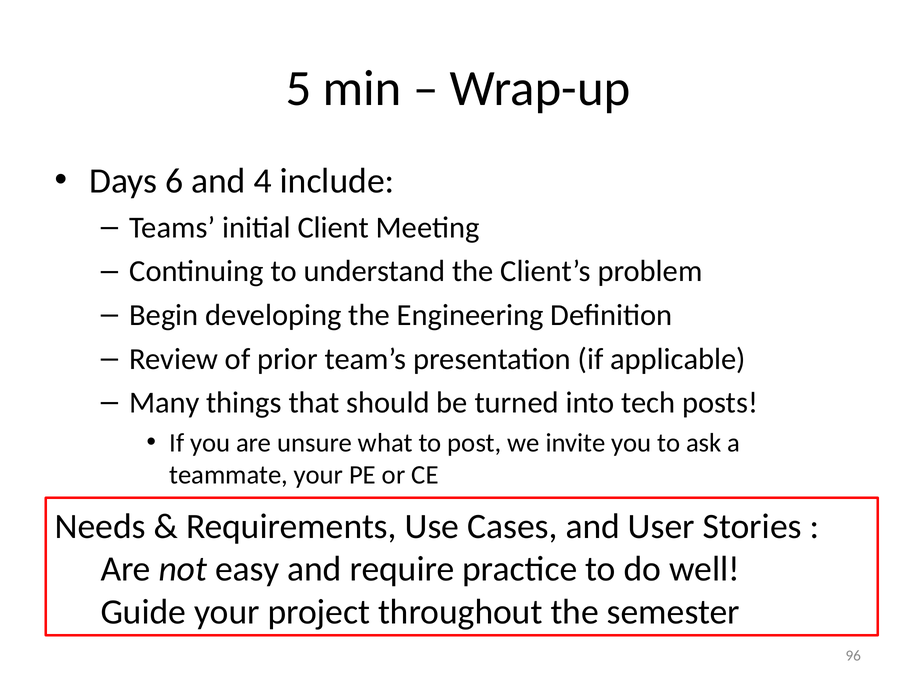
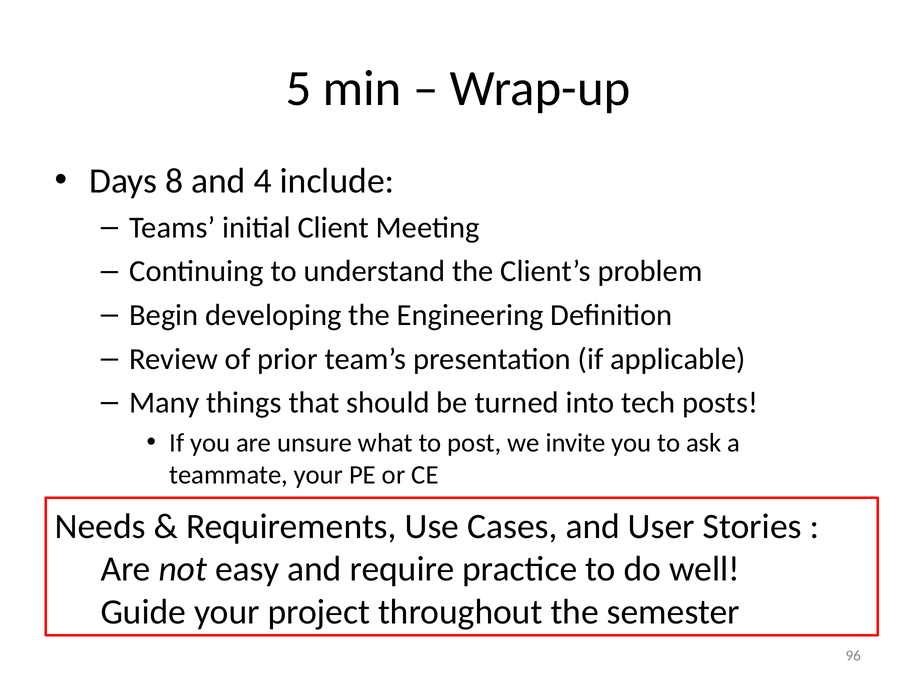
6: 6 -> 8
